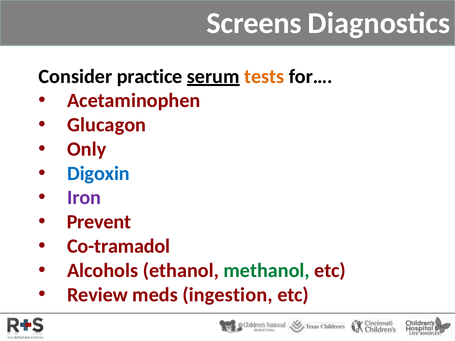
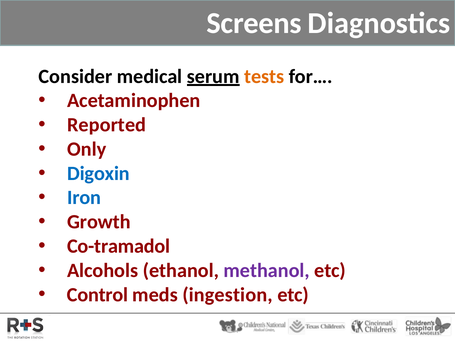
practice: practice -> medical
Glucagon: Glucagon -> Reported
Iron colour: purple -> blue
Prevent: Prevent -> Growth
methanol colour: green -> purple
Review: Review -> Control
